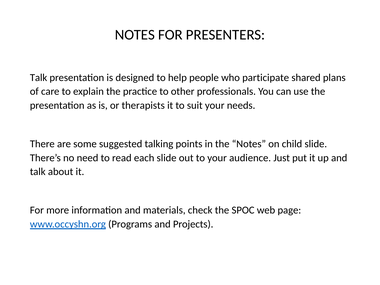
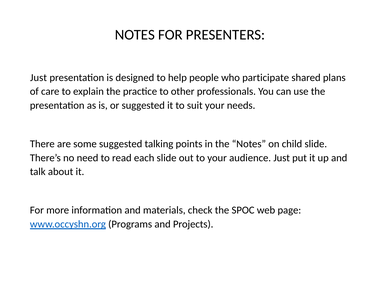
Talk at (39, 78): Talk -> Just
or therapists: therapists -> suggested
